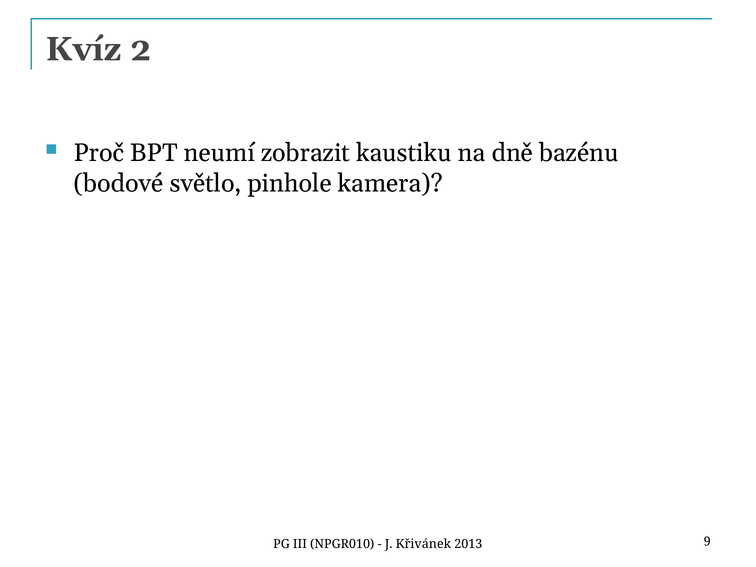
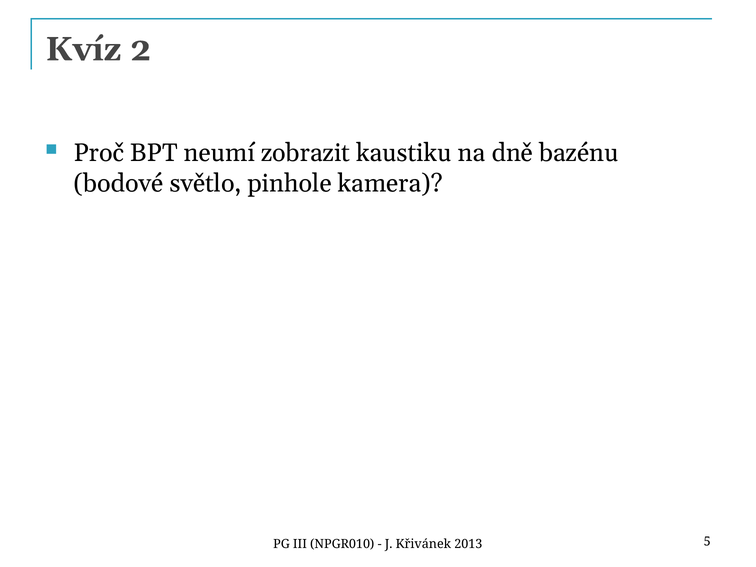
9: 9 -> 5
